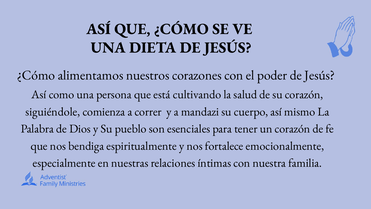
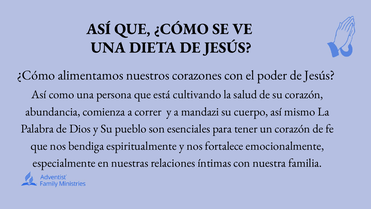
siguiéndole: siguiéndole -> abundancia
